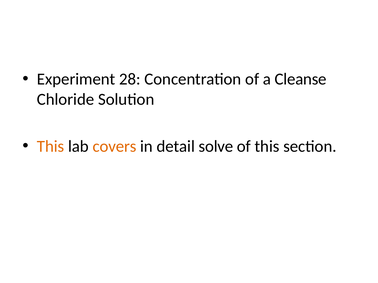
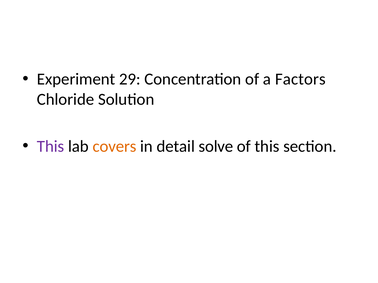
28: 28 -> 29
Cleanse: Cleanse -> Factors
This at (51, 147) colour: orange -> purple
